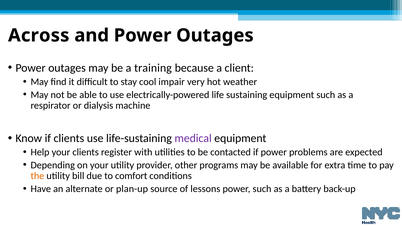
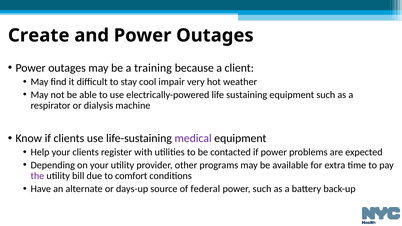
Across: Across -> Create
the colour: orange -> purple
plan-up: plan-up -> days-up
lessons: lessons -> federal
